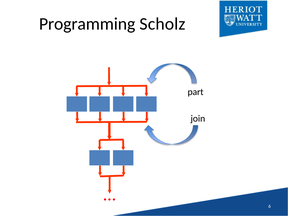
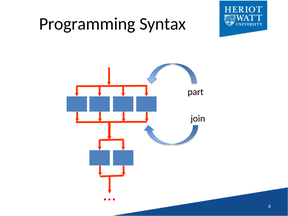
Scholz: Scholz -> Syntax
